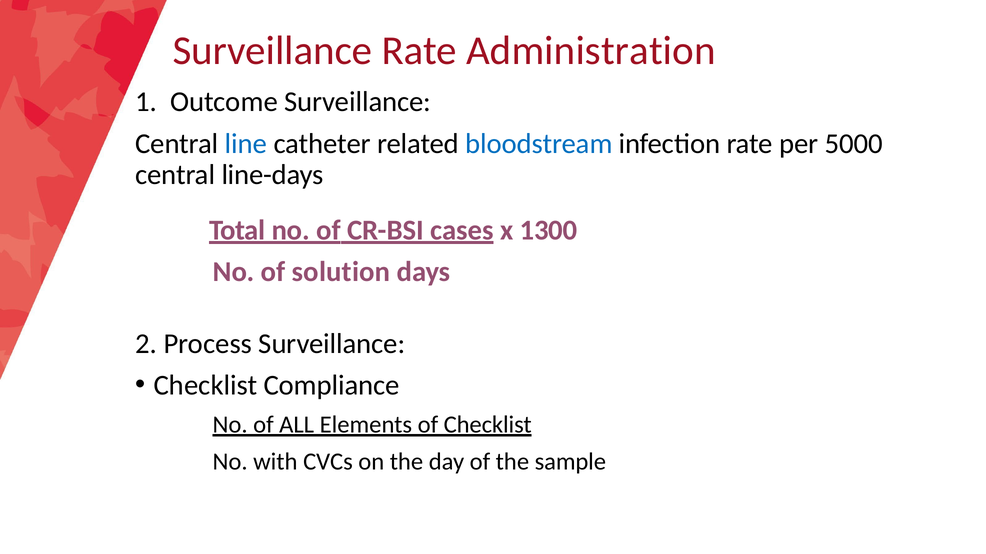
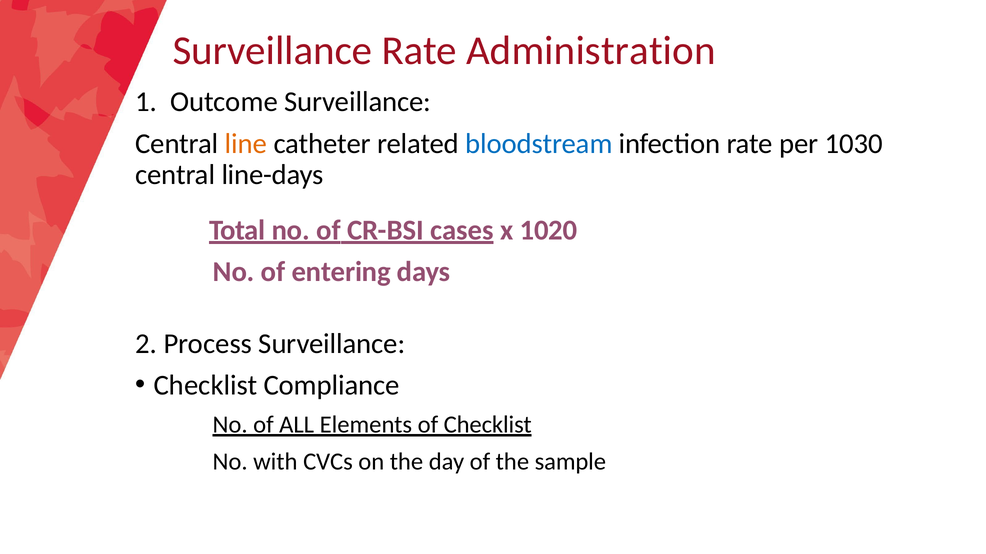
line colour: blue -> orange
5000: 5000 -> 1030
1300: 1300 -> 1020
solution: solution -> entering
